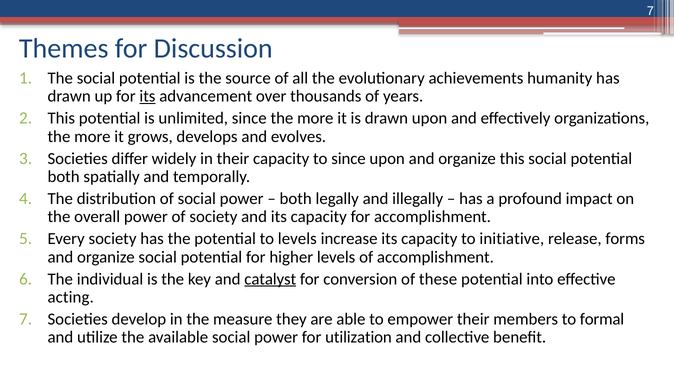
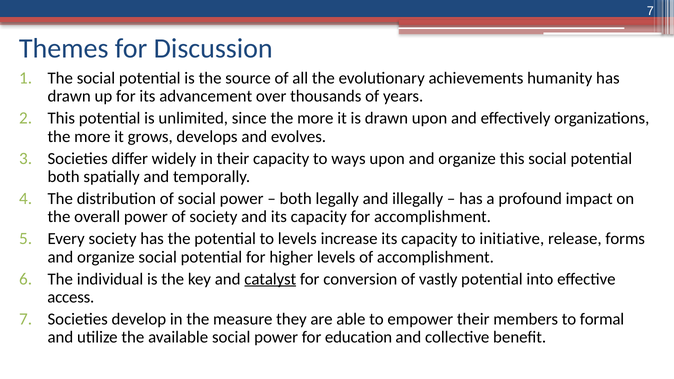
its at (147, 96) underline: present -> none
to since: since -> ways
these: these -> vastly
acting: acting -> access
utilization: utilization -> education
